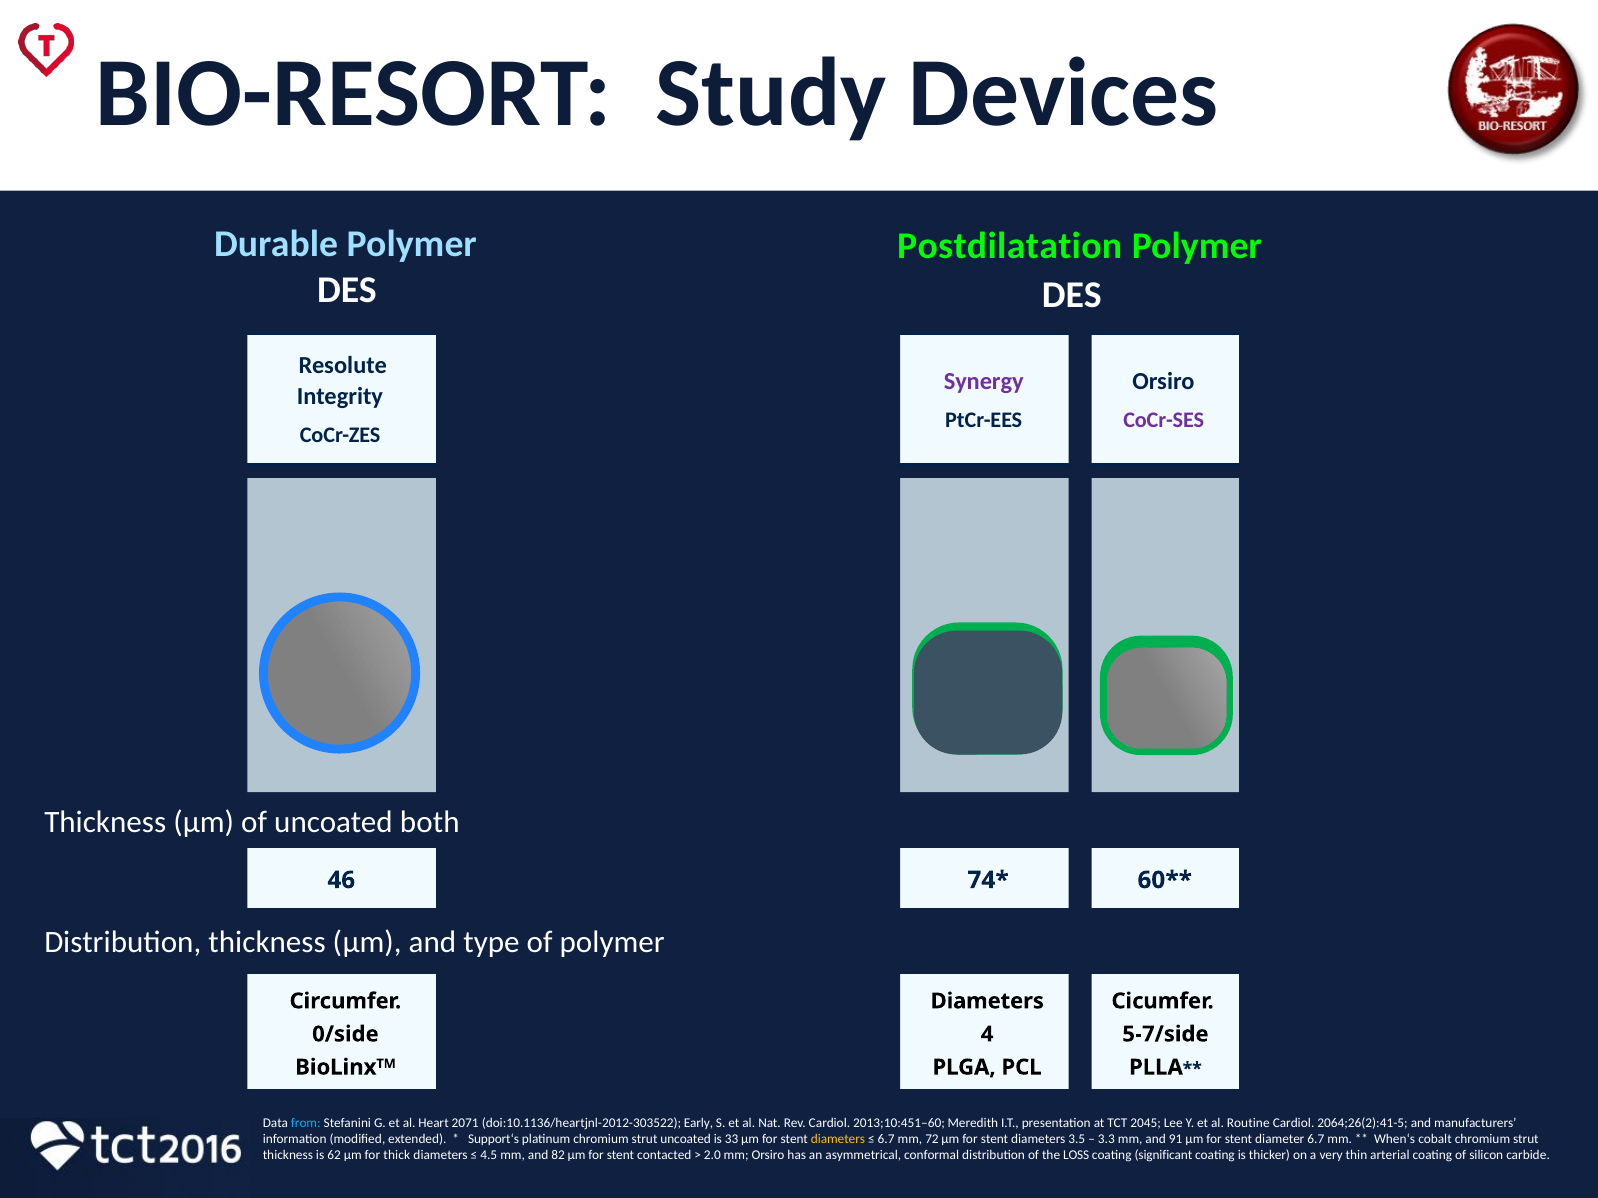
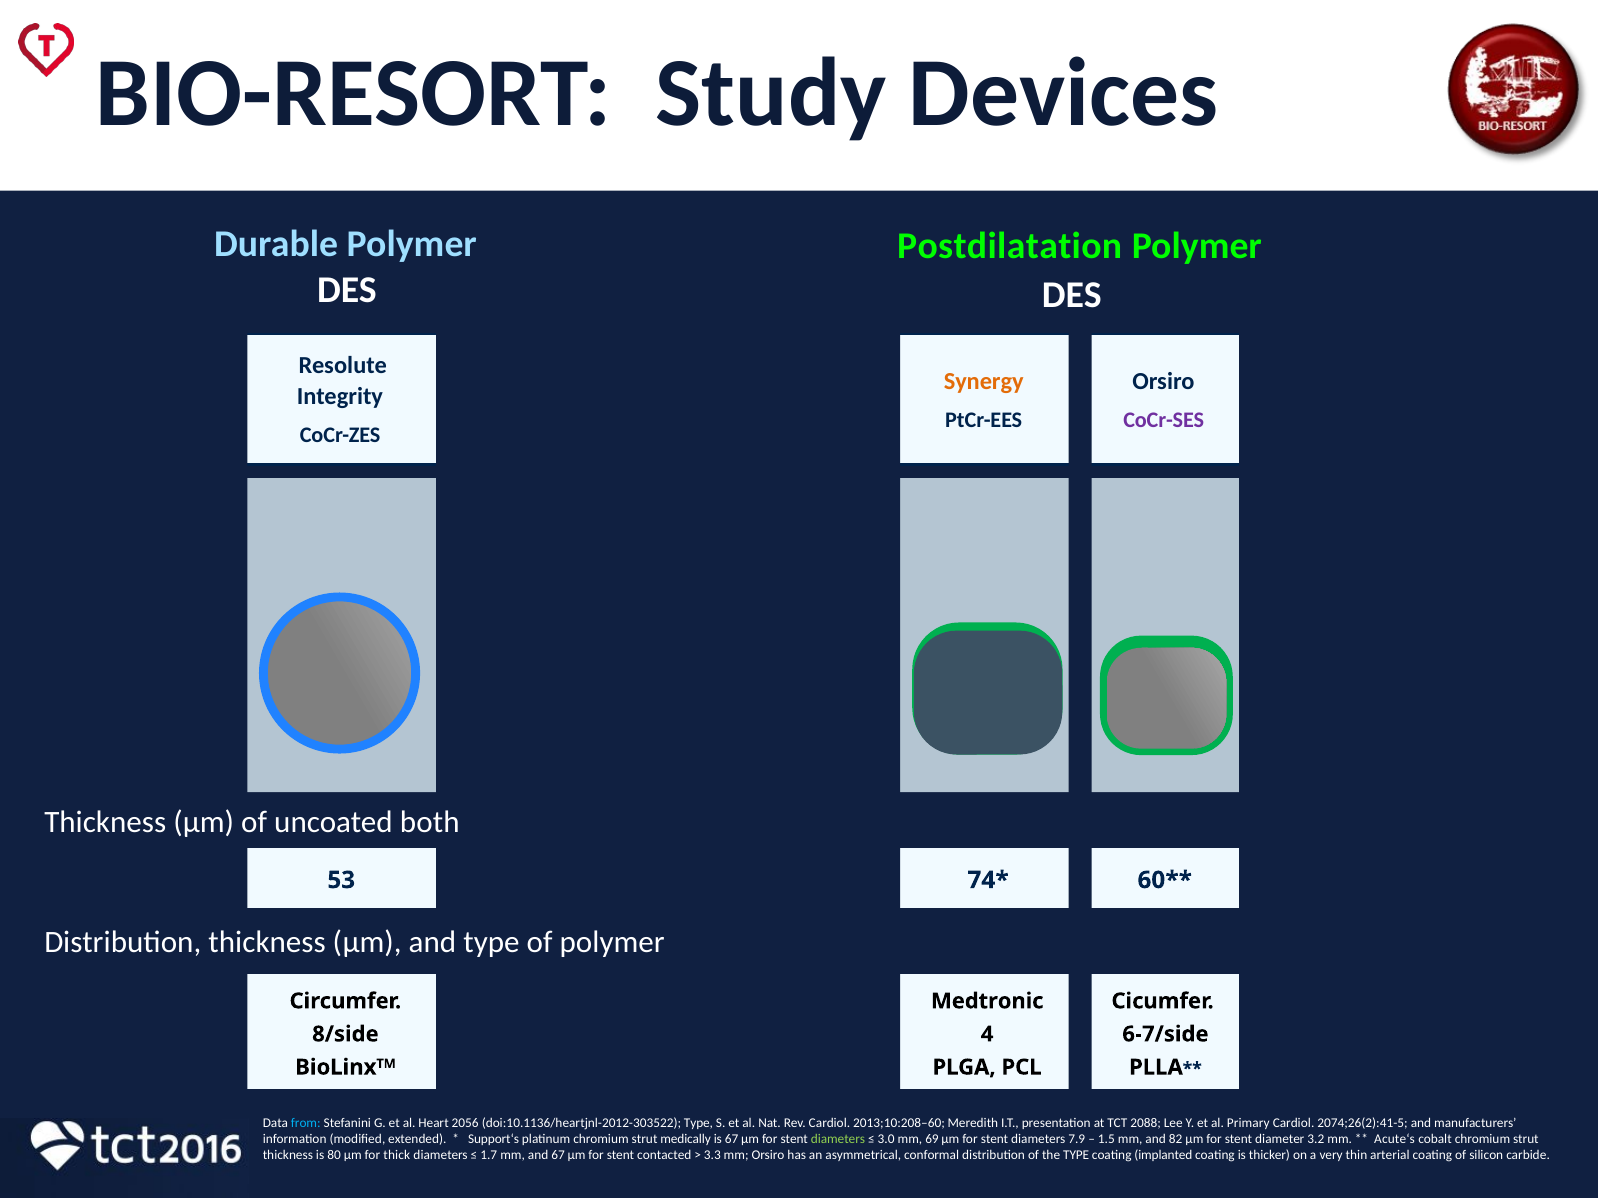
Synergy colour: purple -> orange
46: 46 -> 53
Diameters at (987, 1001): Diameters -> Medtronic
0/side at (345, 1035): 0/side -> 8/side
5-7/side: 5-7/side -> 6-7/side
2071: 2071 -> 2056
doi:10.1136/heartjnl-2012-303522 Early: Early -> Type
2013;10:451–60: 2013;10:451–60 -> 2013;10:208–60
2045: 2045 -> 2088
Routine: Routine -> Primary
2064;26(2):41-5: 2064;26(2):41-5 -> 2074;26(2):41-5
strut uncoated: uncoated -> medically
is 33: 33 -> 67
diameters at (838, 1140) colour: yellow -> light green
6.7 at (886, 1140): 6.7 -> 3.0
72: 72 -> 69
3.5: 3.5 -> 7.9
3.3: 3.3 -> 1.5
91: 91 -> 82
diameter 6.7: 6.7 -> 3.2
When‘s: When‘s -> Acute‘s
is 62: 62 -> 80
4.5: 4.5 -> 1.7
and 82: 82 -> 67
2.0: 2.0 -> 3.3
the LOSS: LOSS -> TYPE
significant: significant -> implanted
